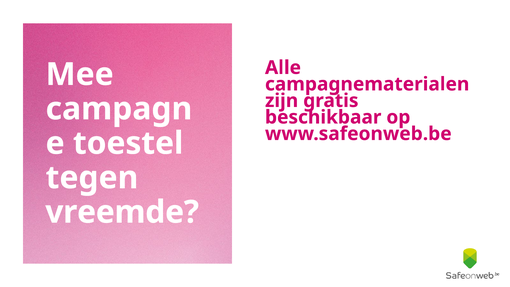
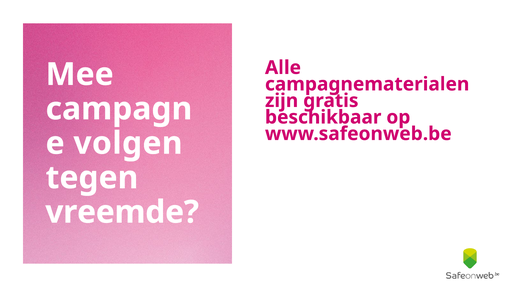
toestel: toestel -> volgen
